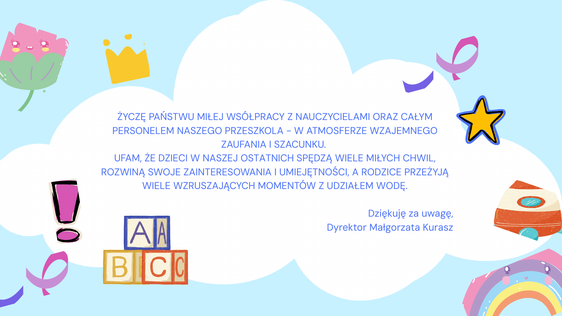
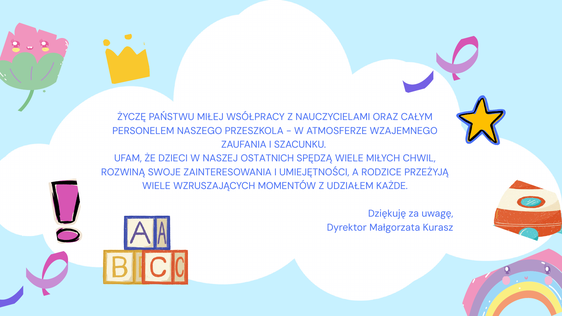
WODĘ: WODĘ -> KAŻDE
